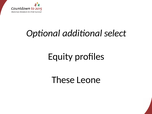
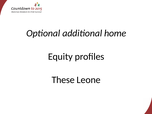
select: select -> home
